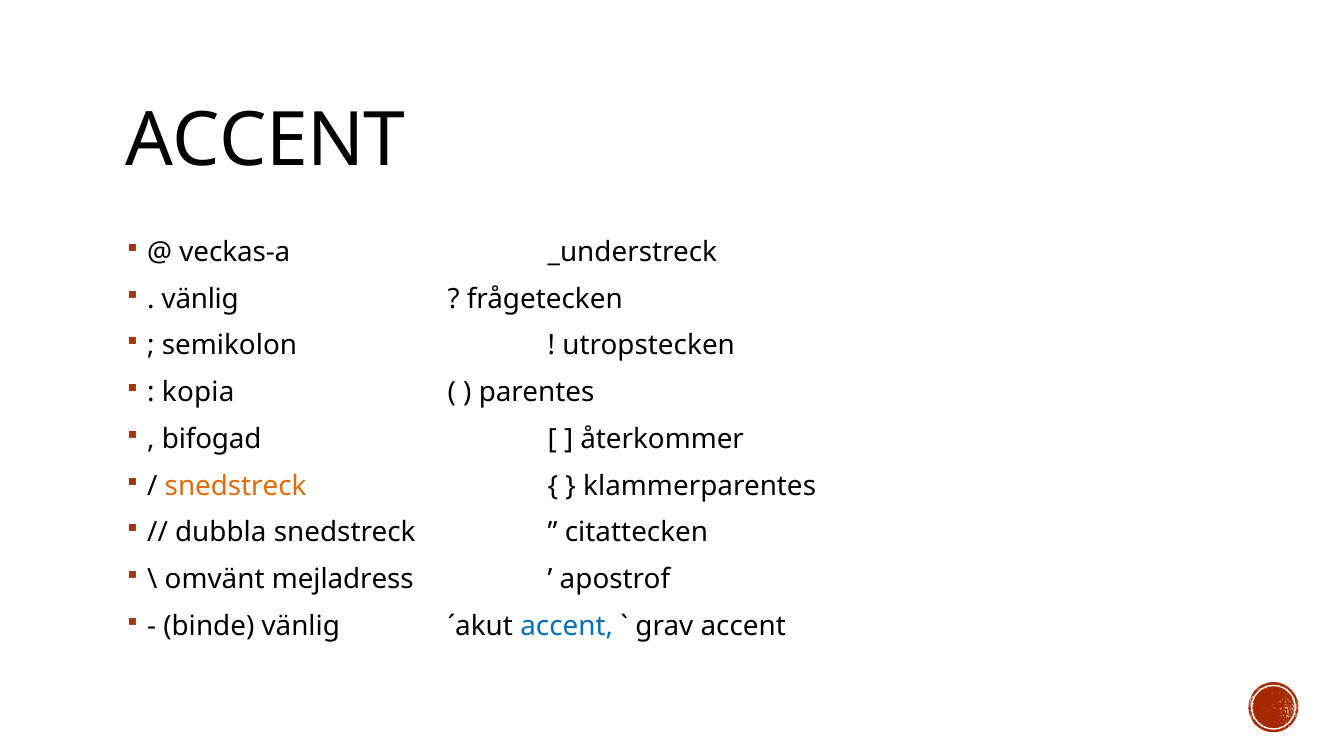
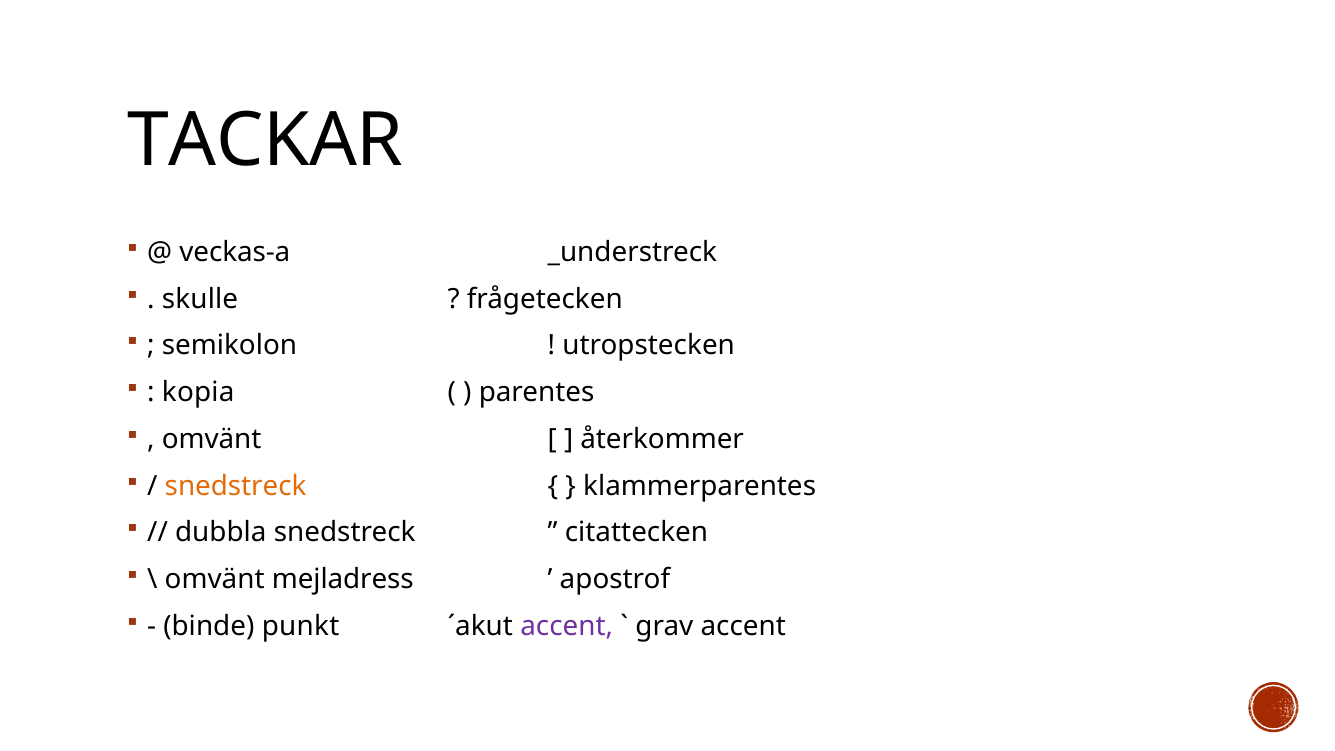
ACCENT at (266, 141): ACCENT -> TACKAR
vänlig at (200, 299): vänlig -> skulle
bifogad at (212, 439): bifogad -> omvänt
binde vänlig: vänlig -> punkt
accent at (567, 626) colour: blue -> purple
